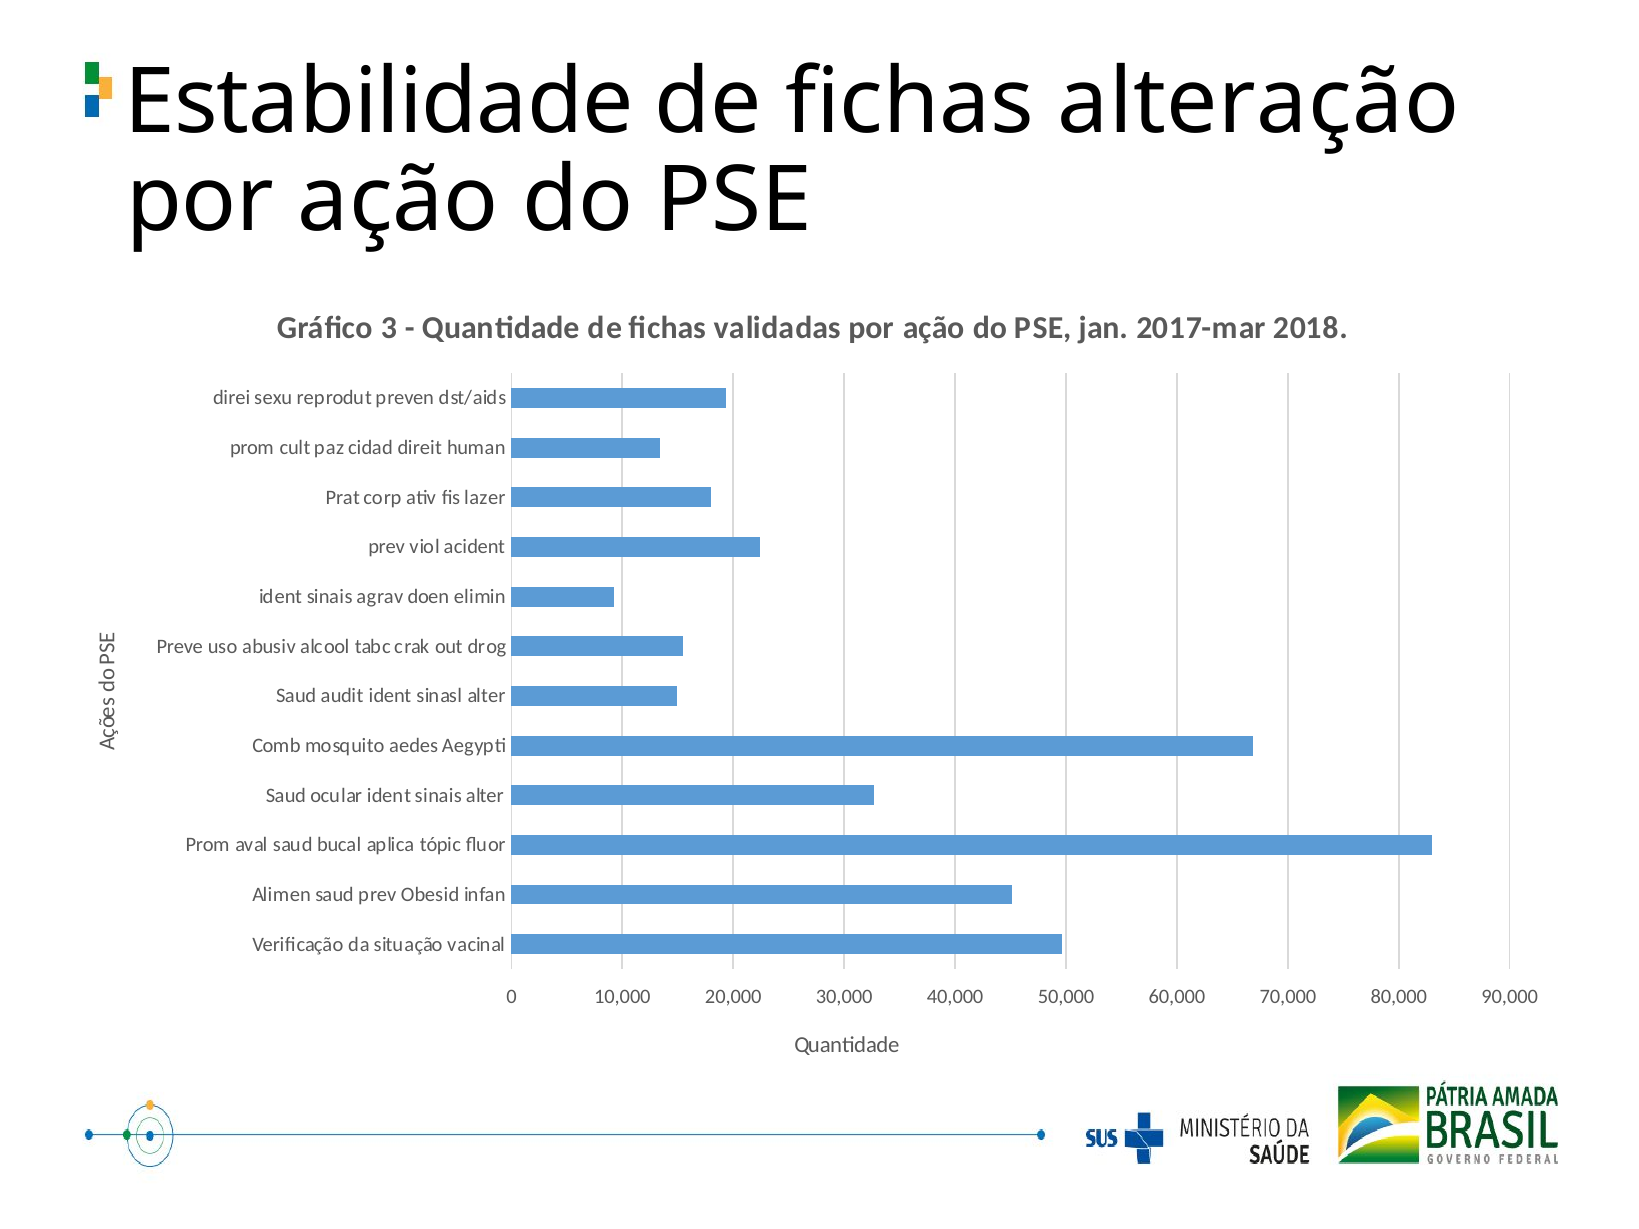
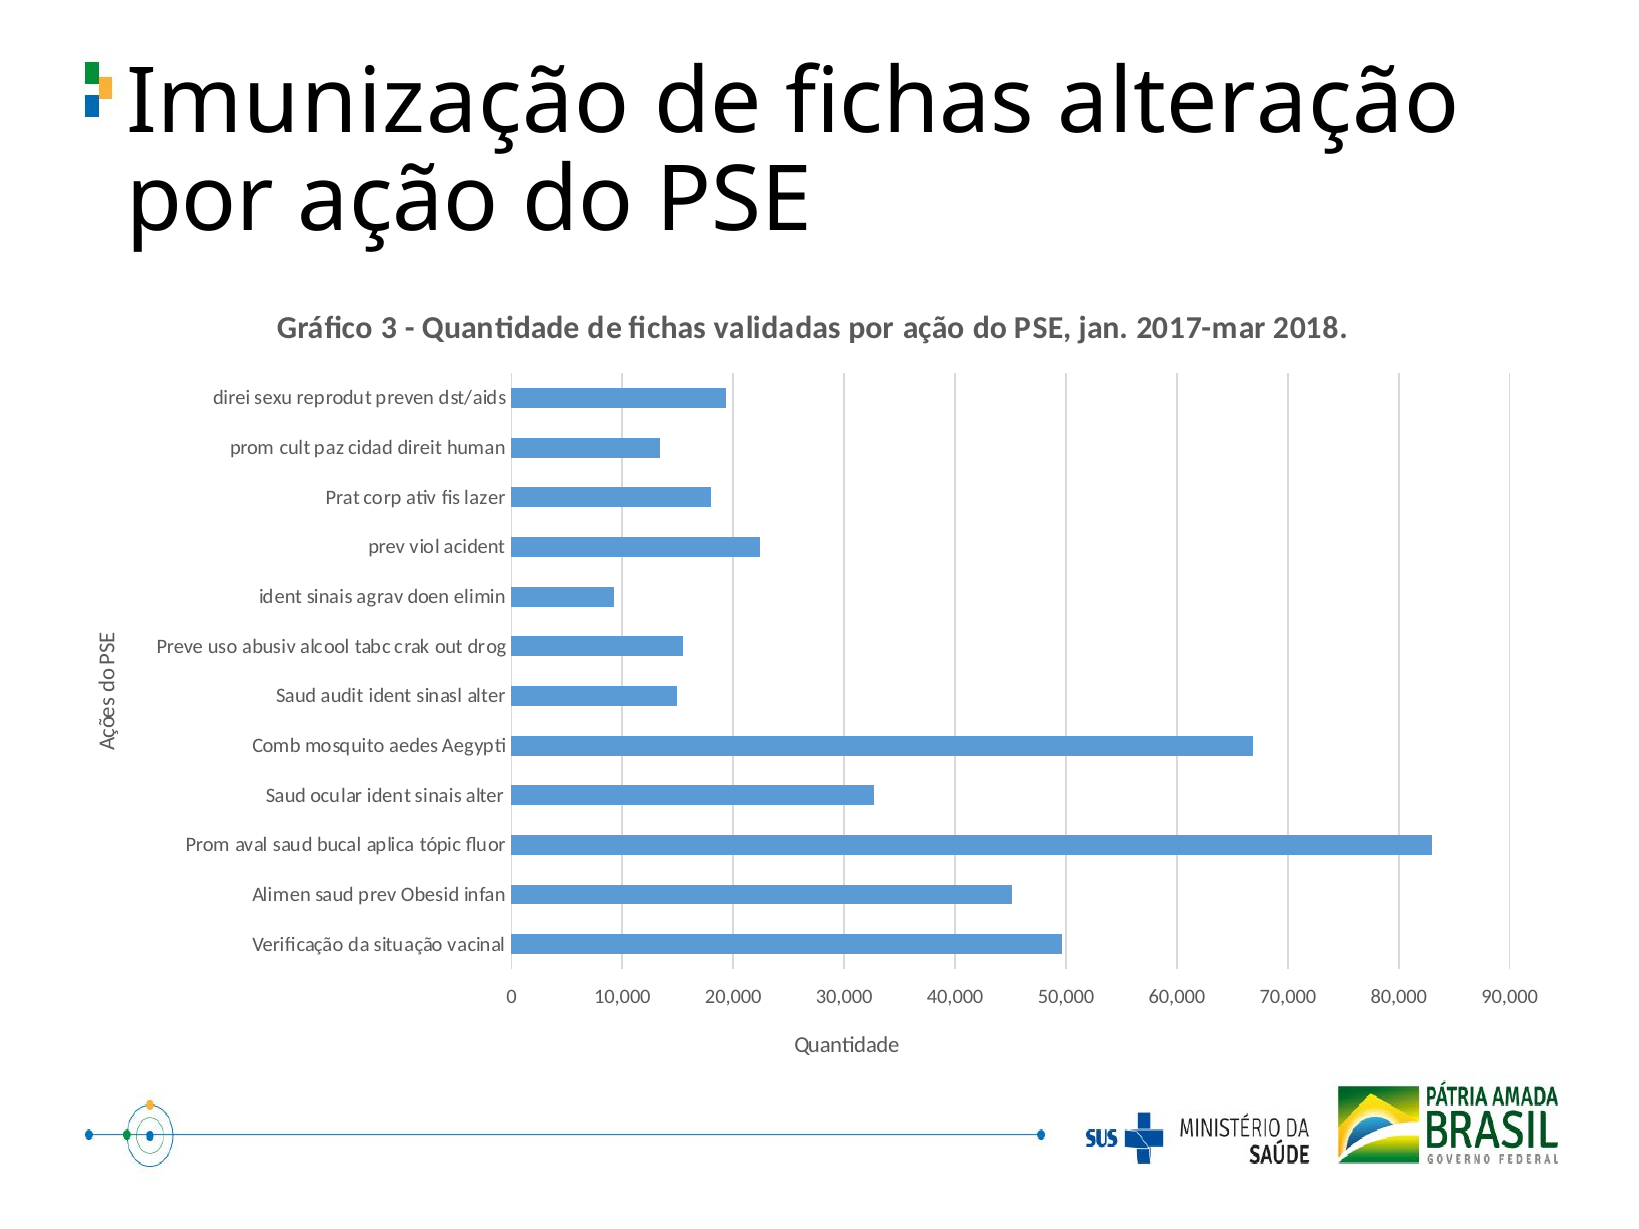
Estabilidade: Estabilidade -> Imunização
